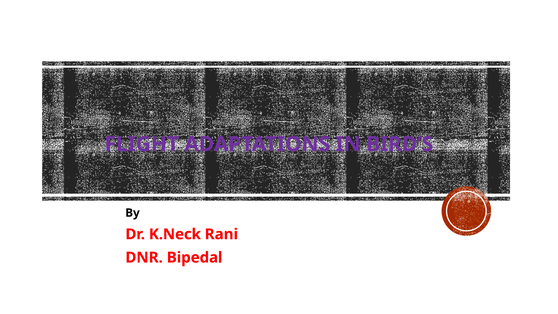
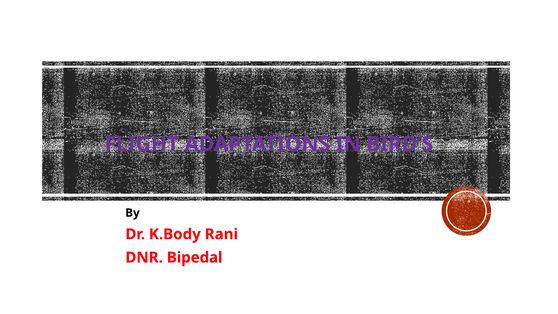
K.Neck: K.Neck -> K.Body
